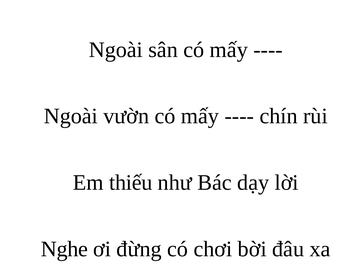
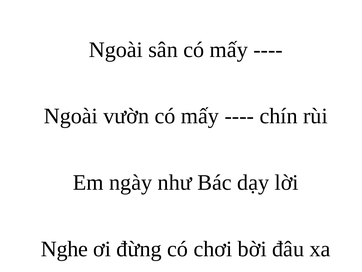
thiếu: thiếu -> ngày
